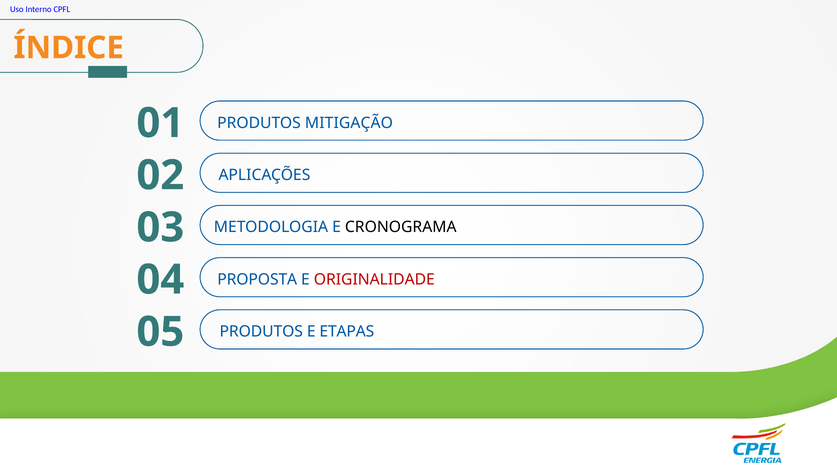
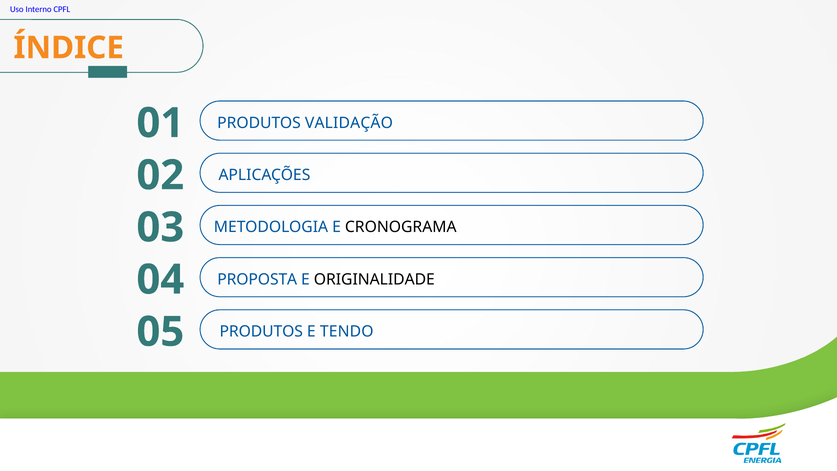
MITIGAÇÃO: MITIGAÇÃO -> VALIDAÇÃO
ORIGINALIDADE colour: red -> black
ETAPAS: ETAPAS -> TENDO
